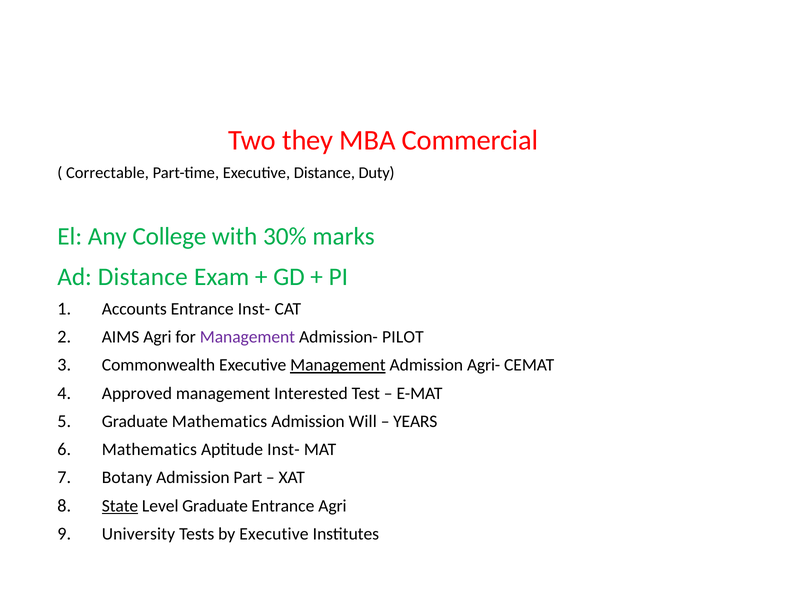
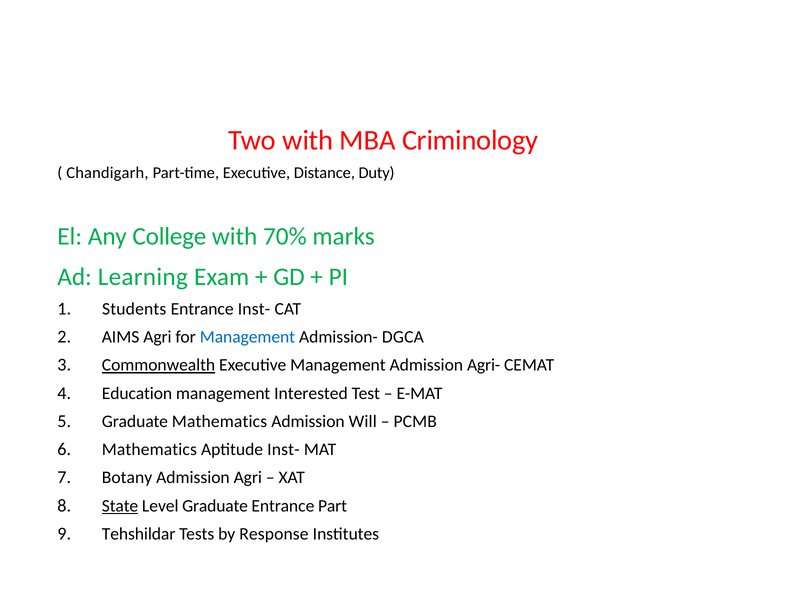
Two they: they -> with
Commercial: Commercial -> Criminology
Correctable: Correctable -> Chandigarh
30%: 30% -> 70%
Ad Distance: Distance -> Learning
Accounts: Accounts -> Students
Management at (247, 337) colour: purple -> blue
PILOT: PILOT -> DGCA
Commonwealth underline: none -> present
Management at (338, 365) underline: present -> none
Approved: Approved -> Education
YEARS: YEARS -> PCMB
Admission Part: Part -> Agri
Entrance Agri: Agri -> Part
University: University -> Tehshildar
by Executive: Executive -> Response
